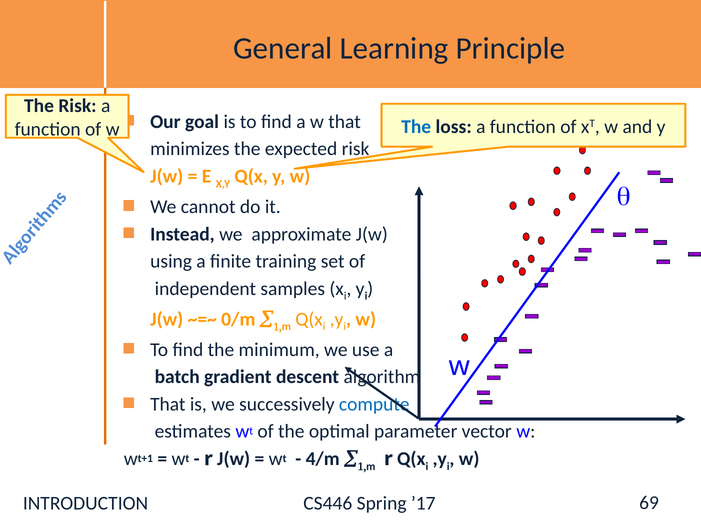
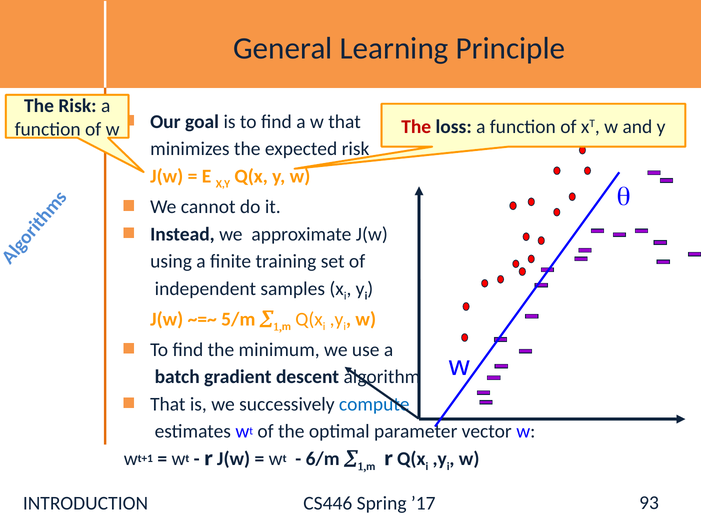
The at (416, 127) colour: blue -> red
0/m: 0/m -> 5/m
4/m: 4/m -> 6/m
69: 69 -> 93
